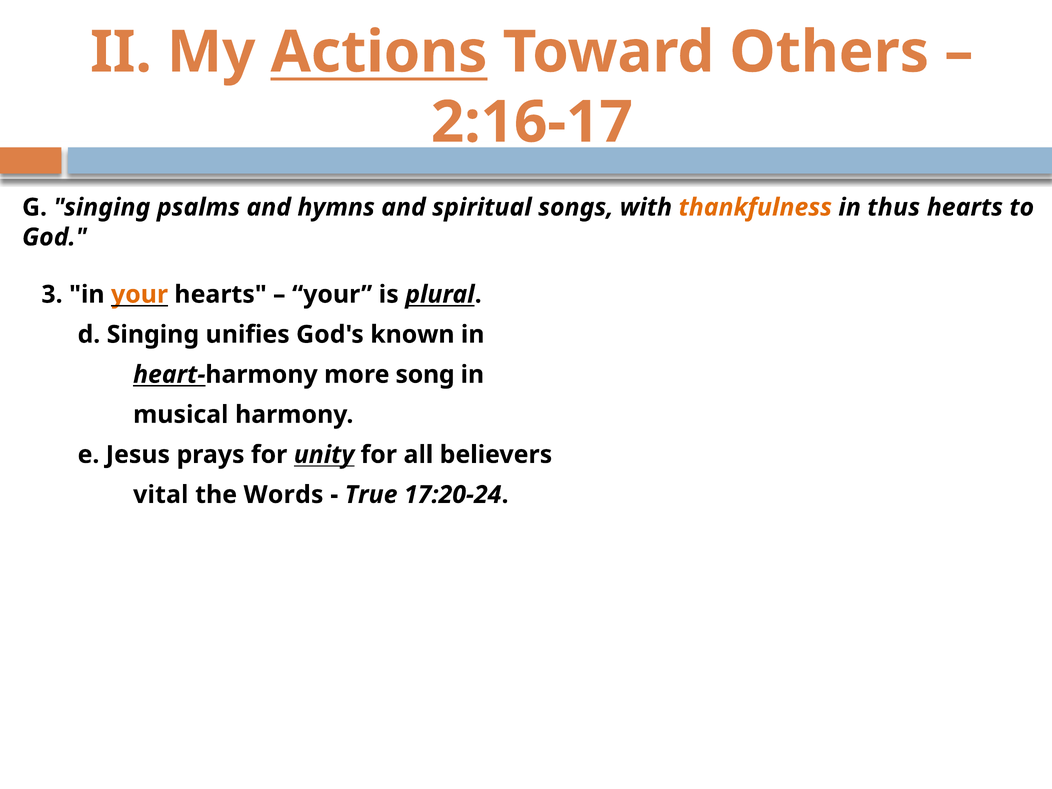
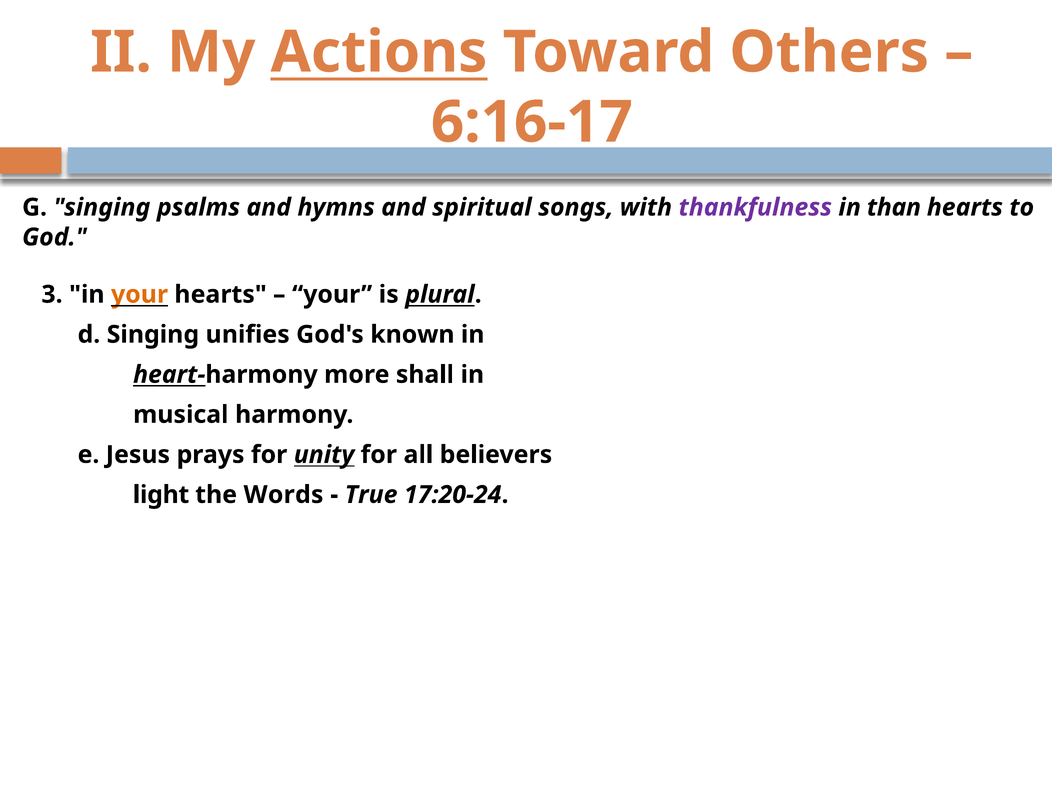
2:16-17: 2:16-17 -> 6:16-17
thankfulness colour: orange -> purple
thus: thus -> than
song: song -> shall
vital: vital -> light
